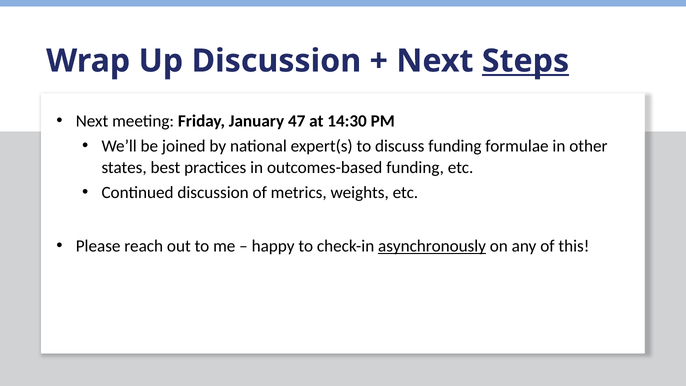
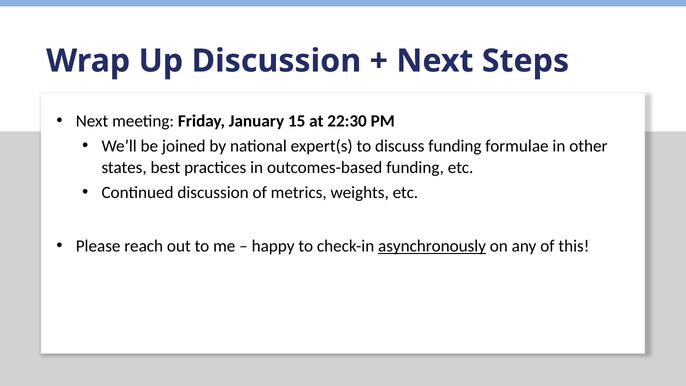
Steps underline: present -> none
47: 47 -> 15
14:30: 14:30 -> 22:30
